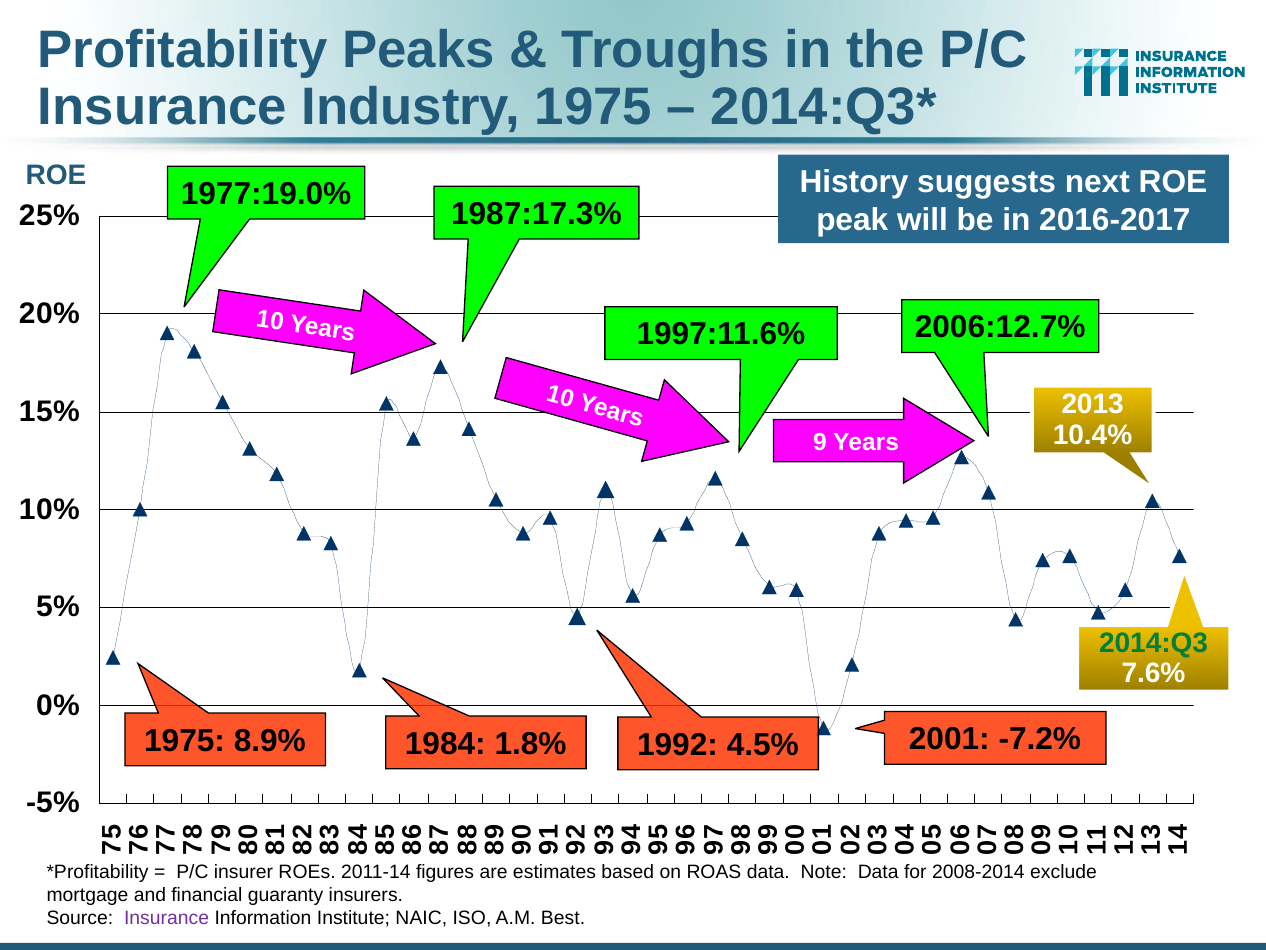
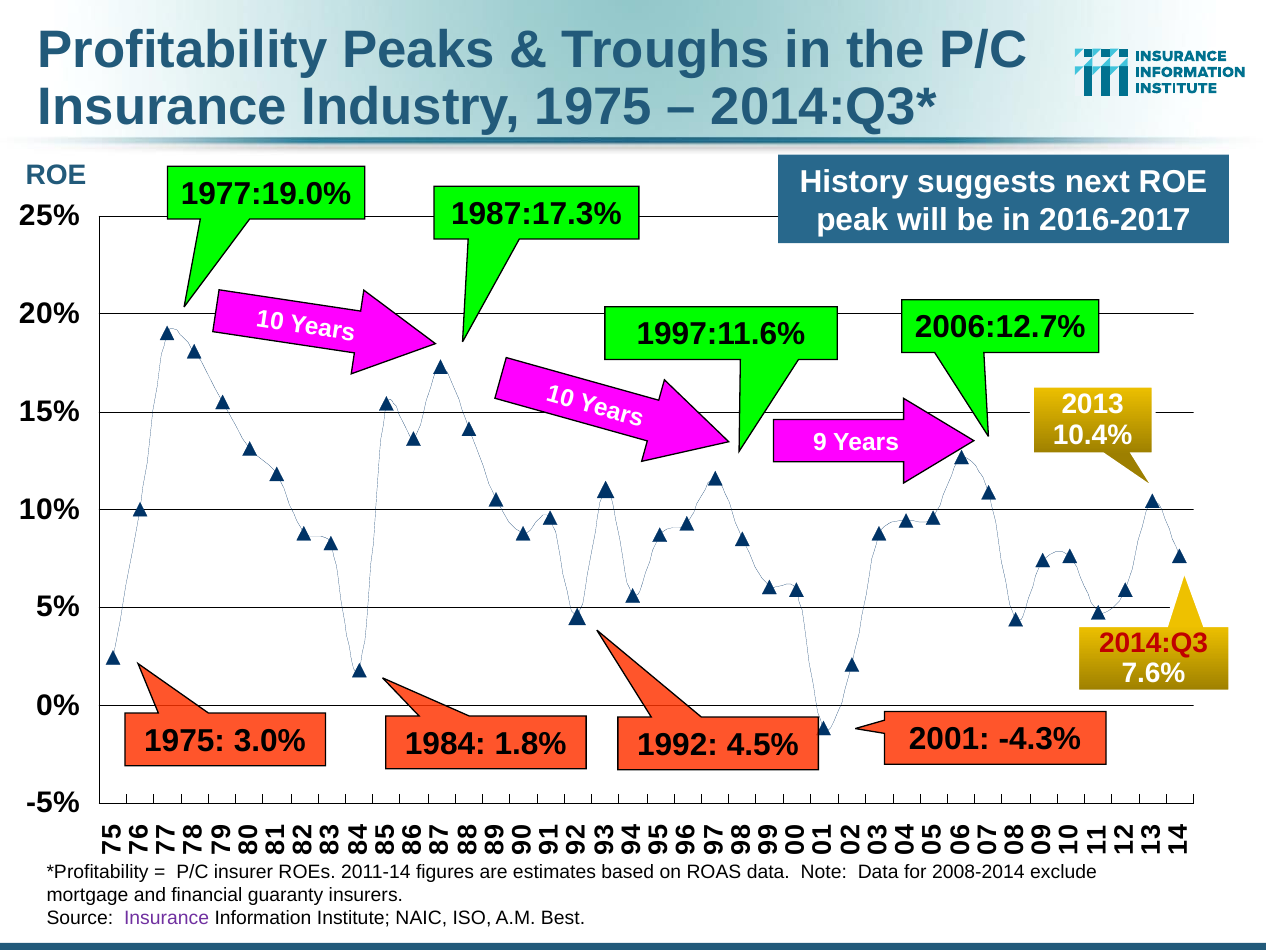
2014:Q3 colour: green -> red
8.9%: 8.9% -> 3.0%
-7.2%: -7.2% -> -4.3%
